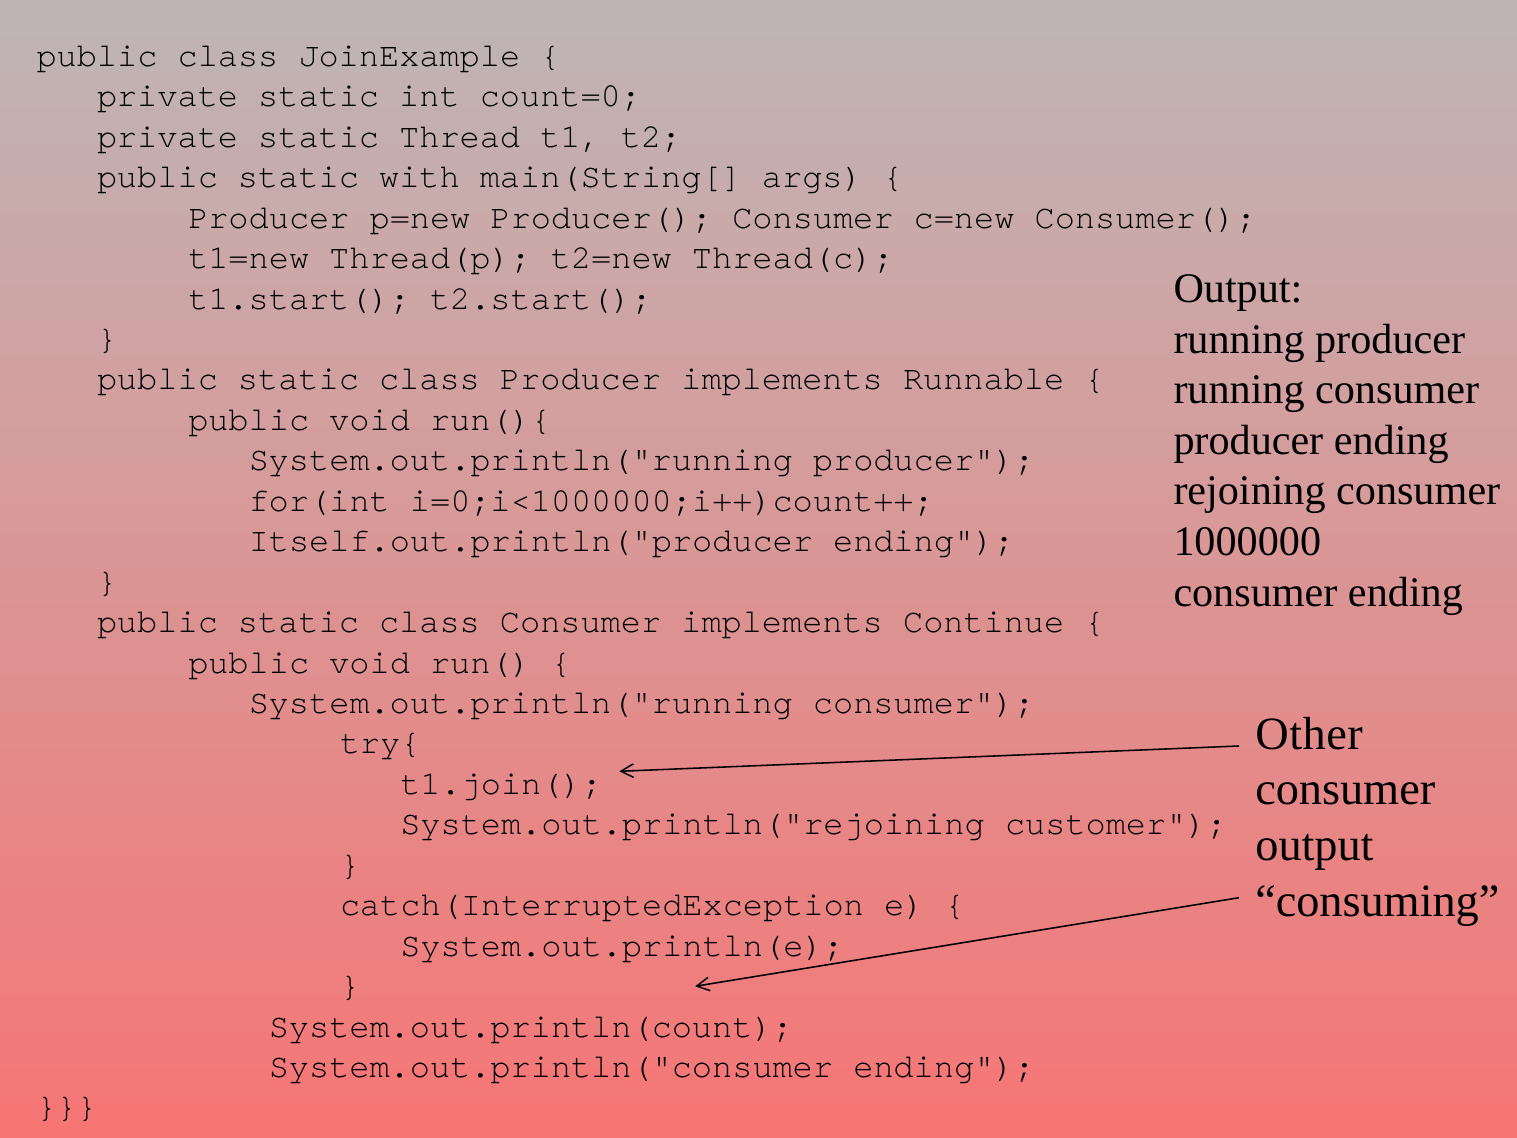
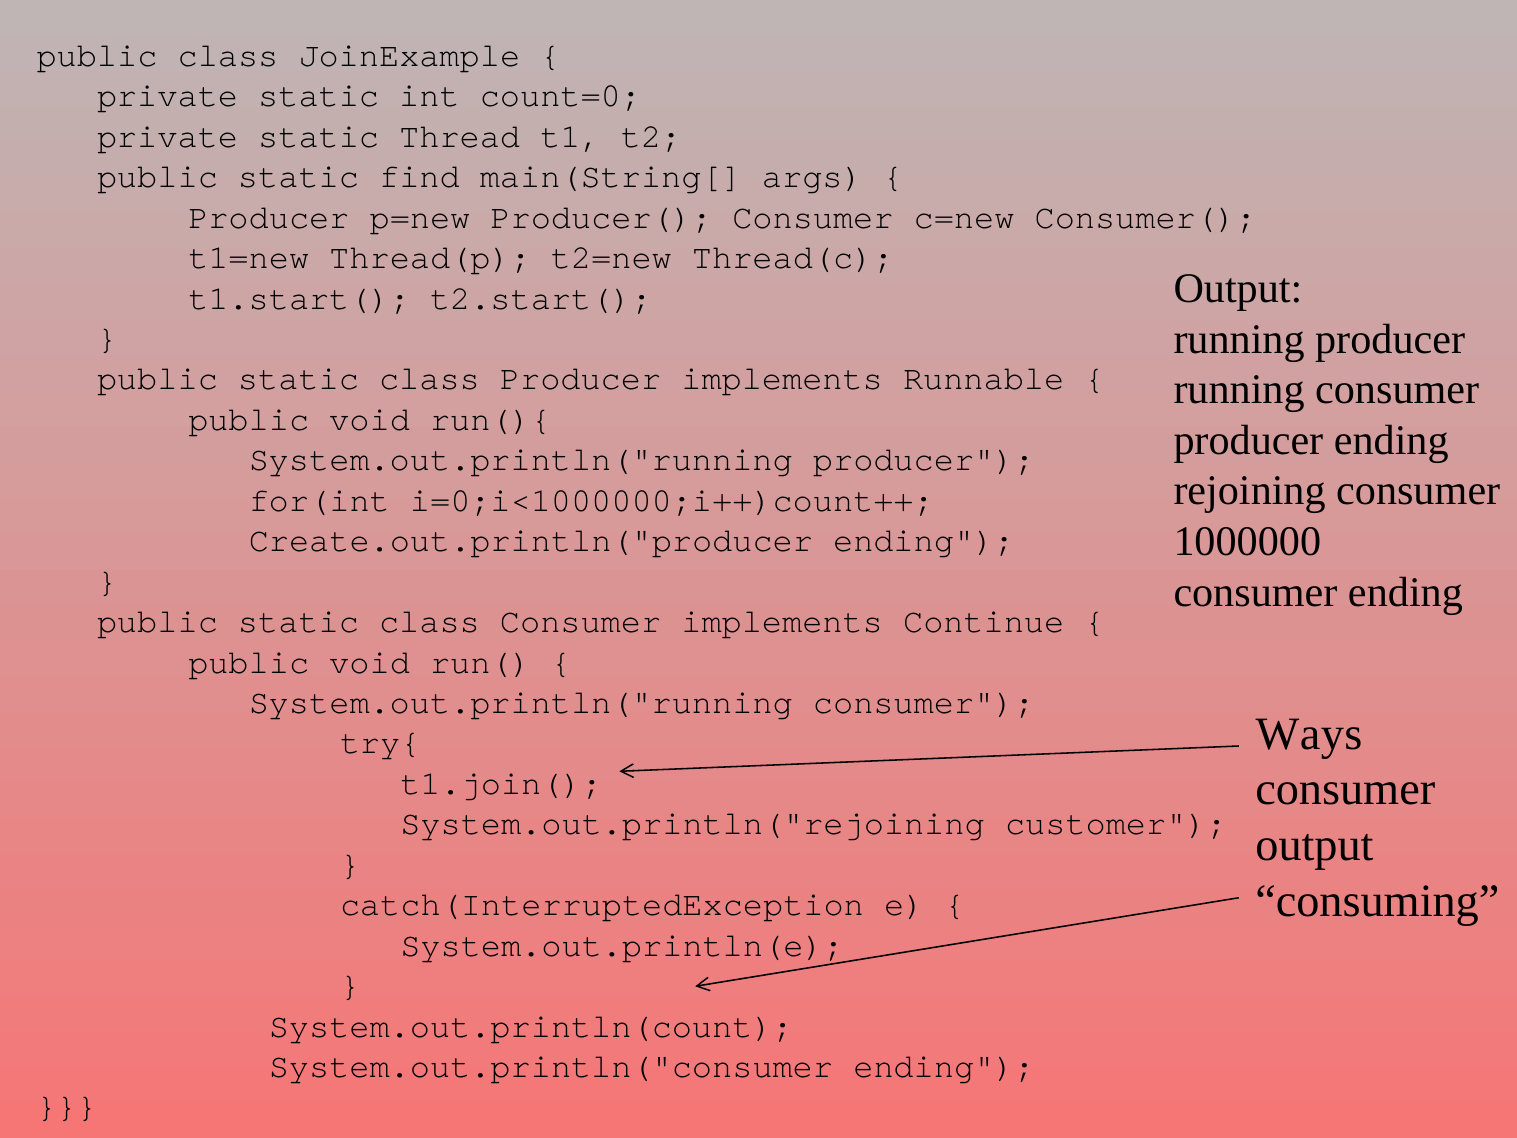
with: with -> find
Itself.out.println("producer: Itself.out.println("producer -> Create.out.println("producer
Other: Other -> Ways
